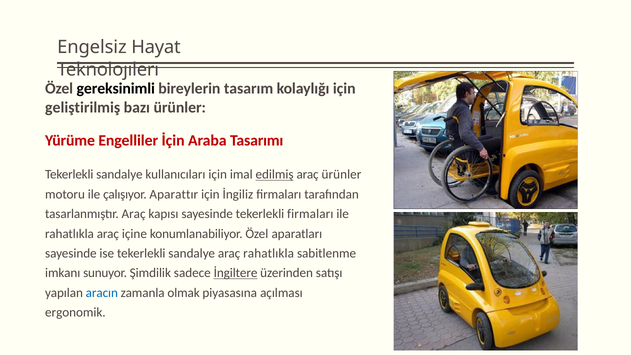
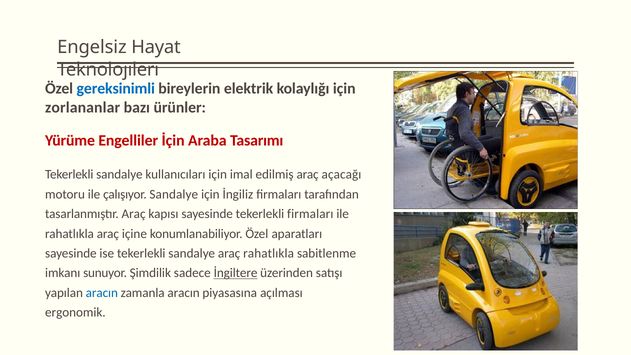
gereksinimli colour: black -> blue
tasarım: tasarım -> elektrik
geliştirilmiş: geliştirilmiş -> zorlananlar
edilmiş underline: present -> none
araç ürünler: ürünler -> açacağı
çalışıyor Aparattır: Aparattır -> Sandalye
zamanla olmak: olmak -> aracın
